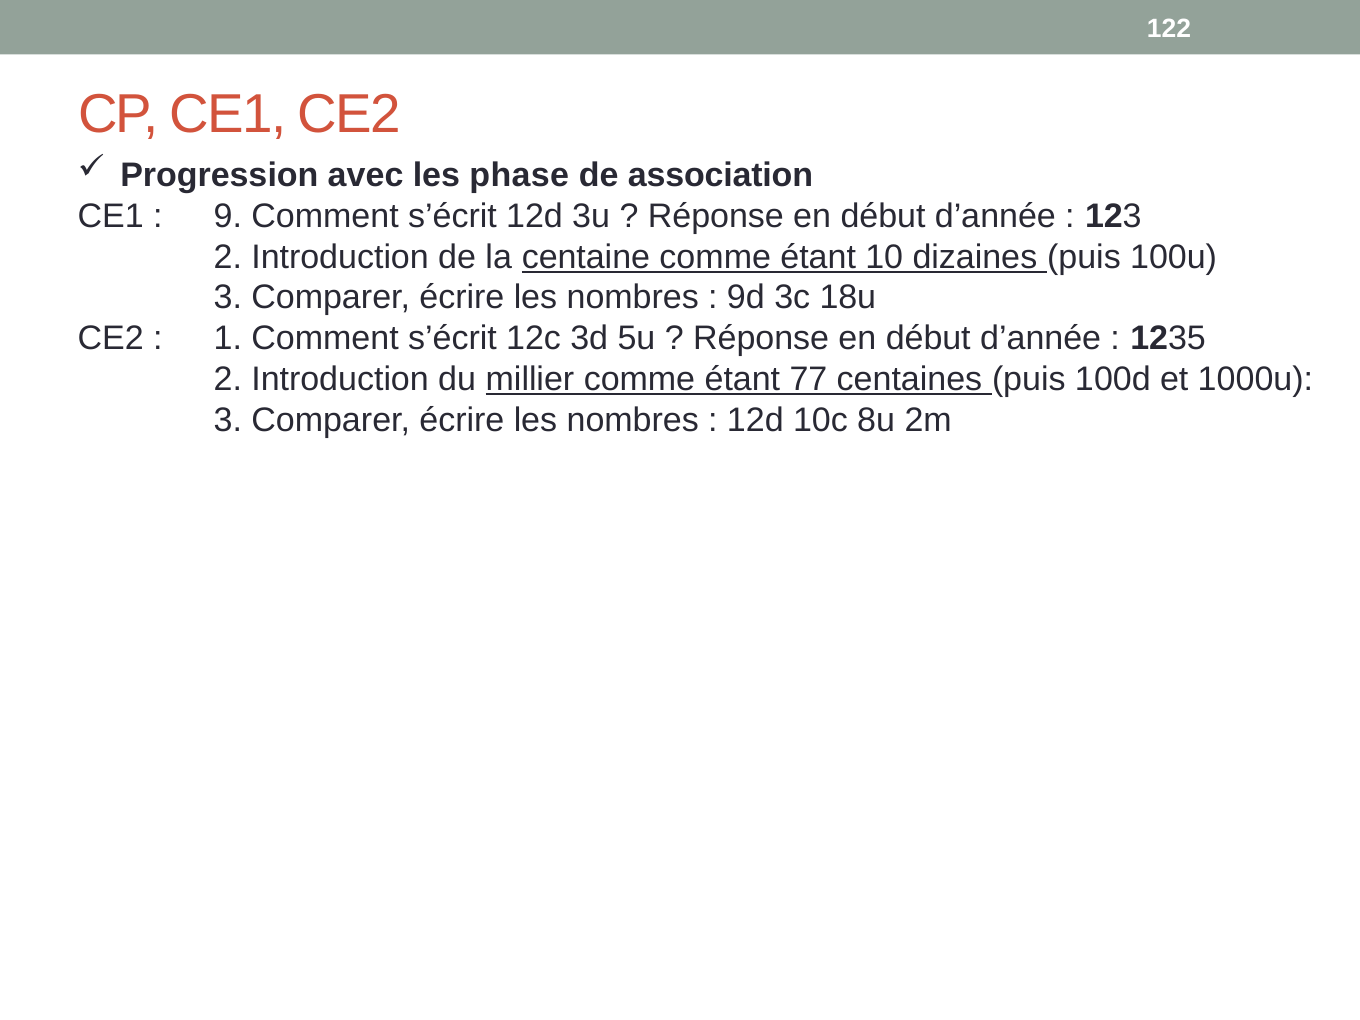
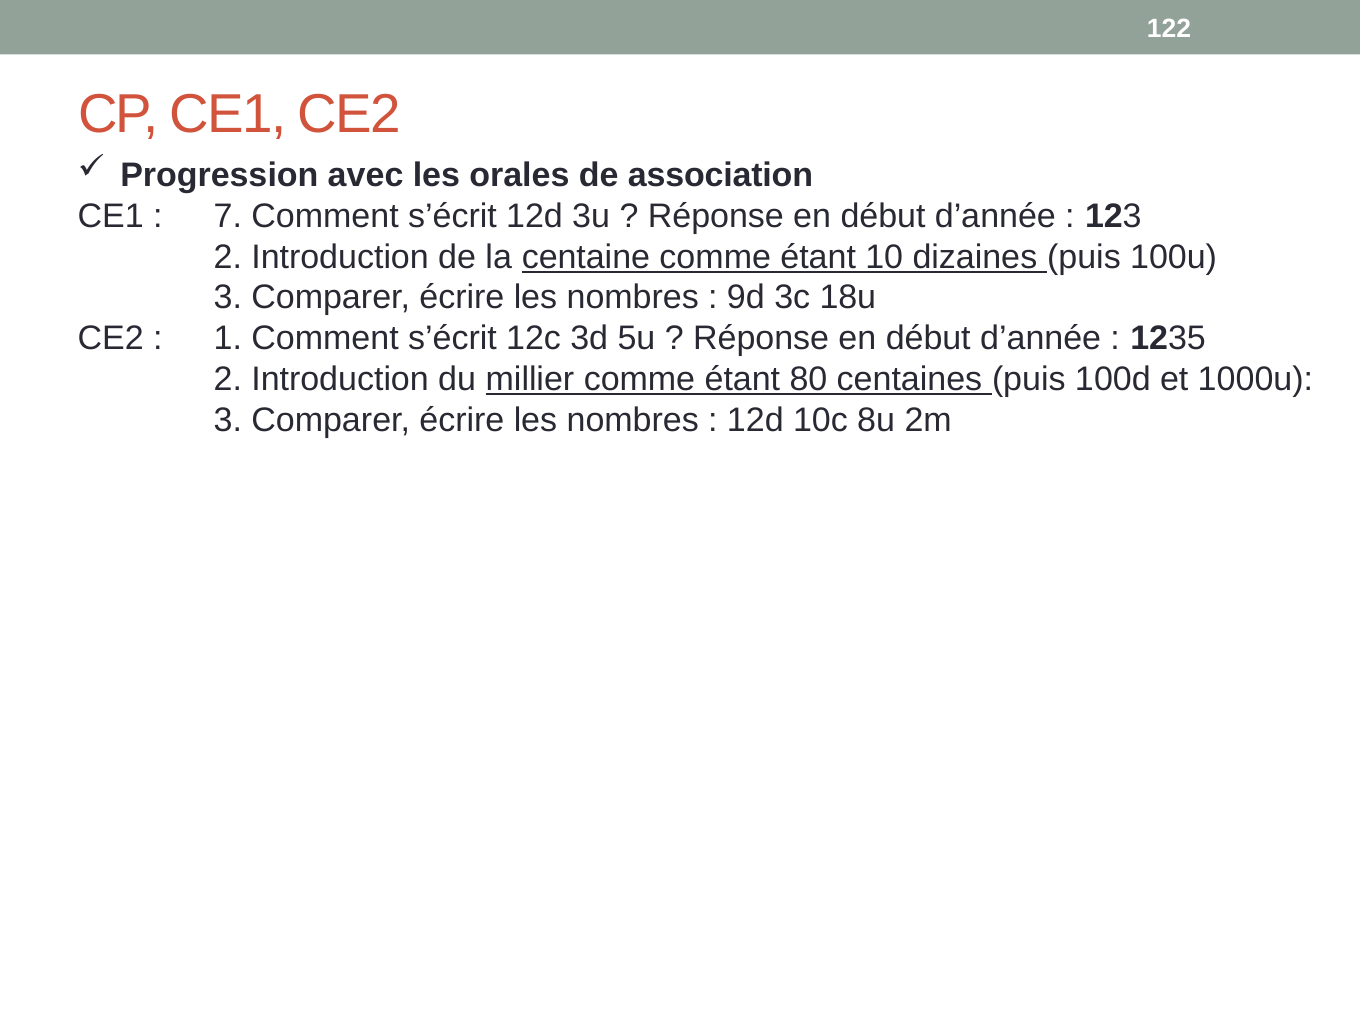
phase: phase -> orales
9: 9 -> 7
77: 77 -> 80
